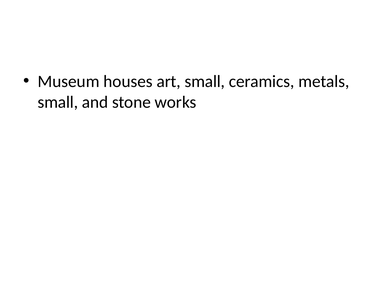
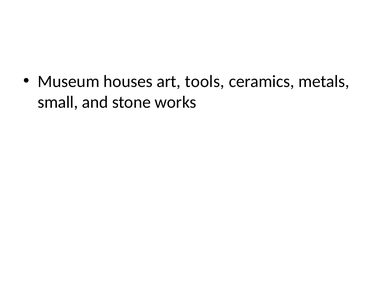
art small: small -> tools
